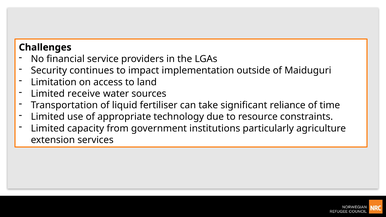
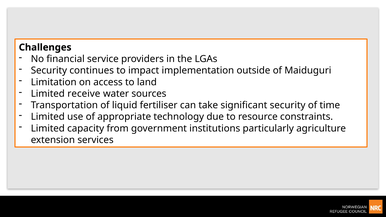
significant reliance: reliance -> security
